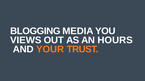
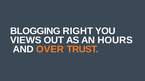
MEDIA: MEDIA -> RIGHT
YOUR: YOUR -> OVER
